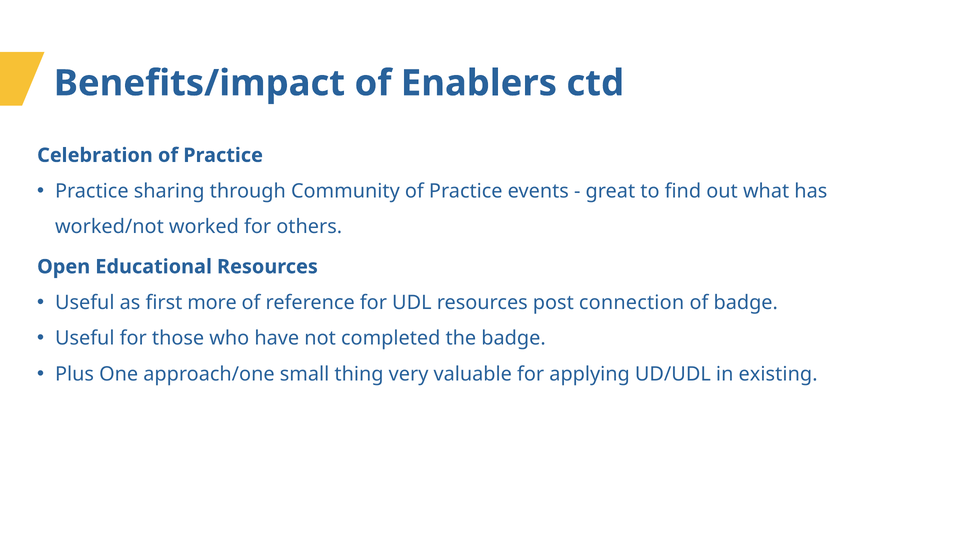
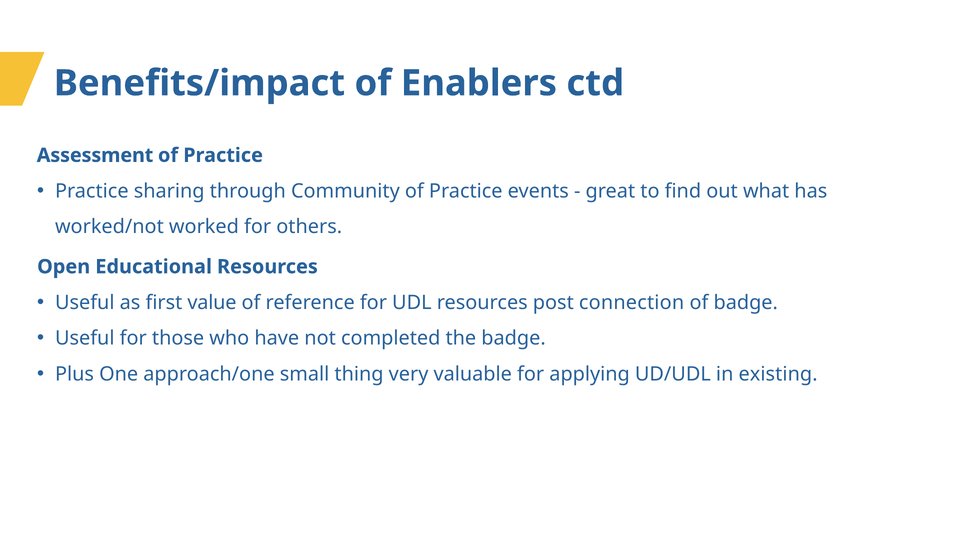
Celebration: Celebration -> Assessment
more: more -> value
